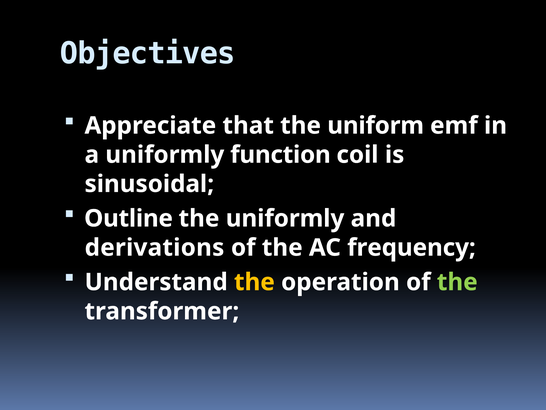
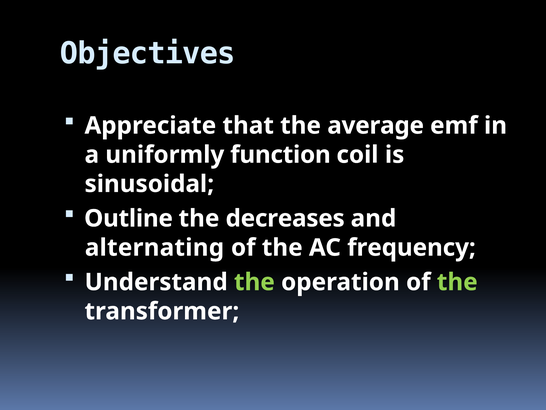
uniform: uniform -> average
the uniformly: uniformly -> decreases
derivations: derivations -> alternating
the at (254, 282) colour: yellow -> light green
